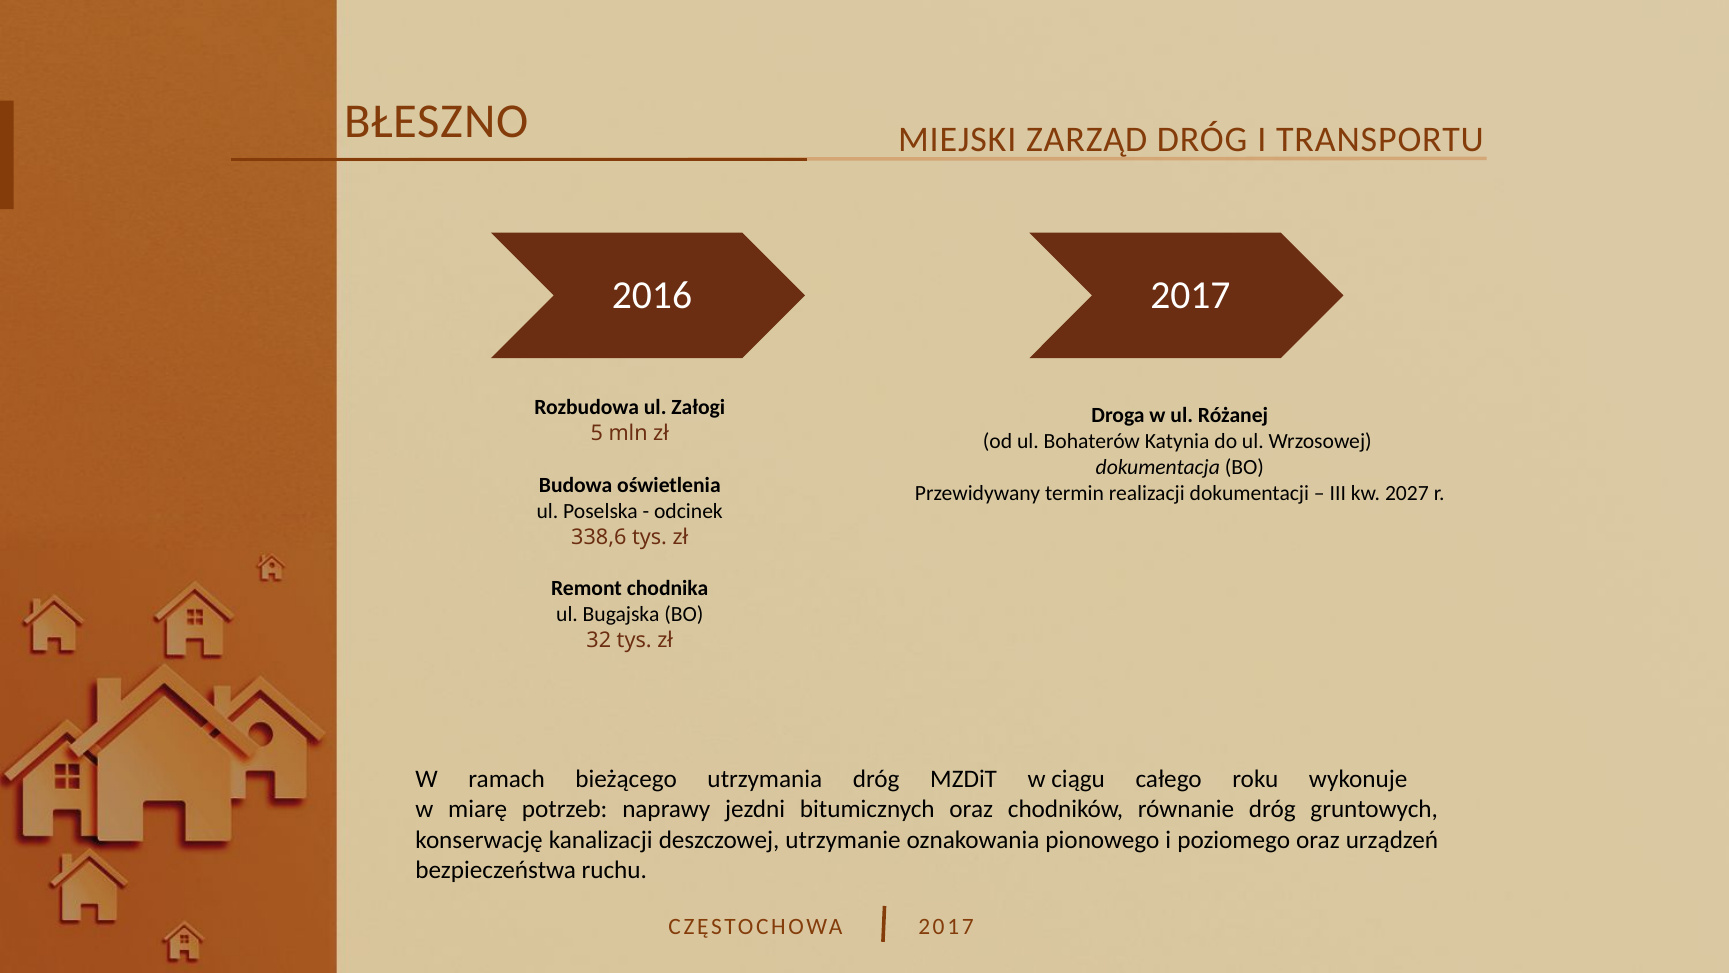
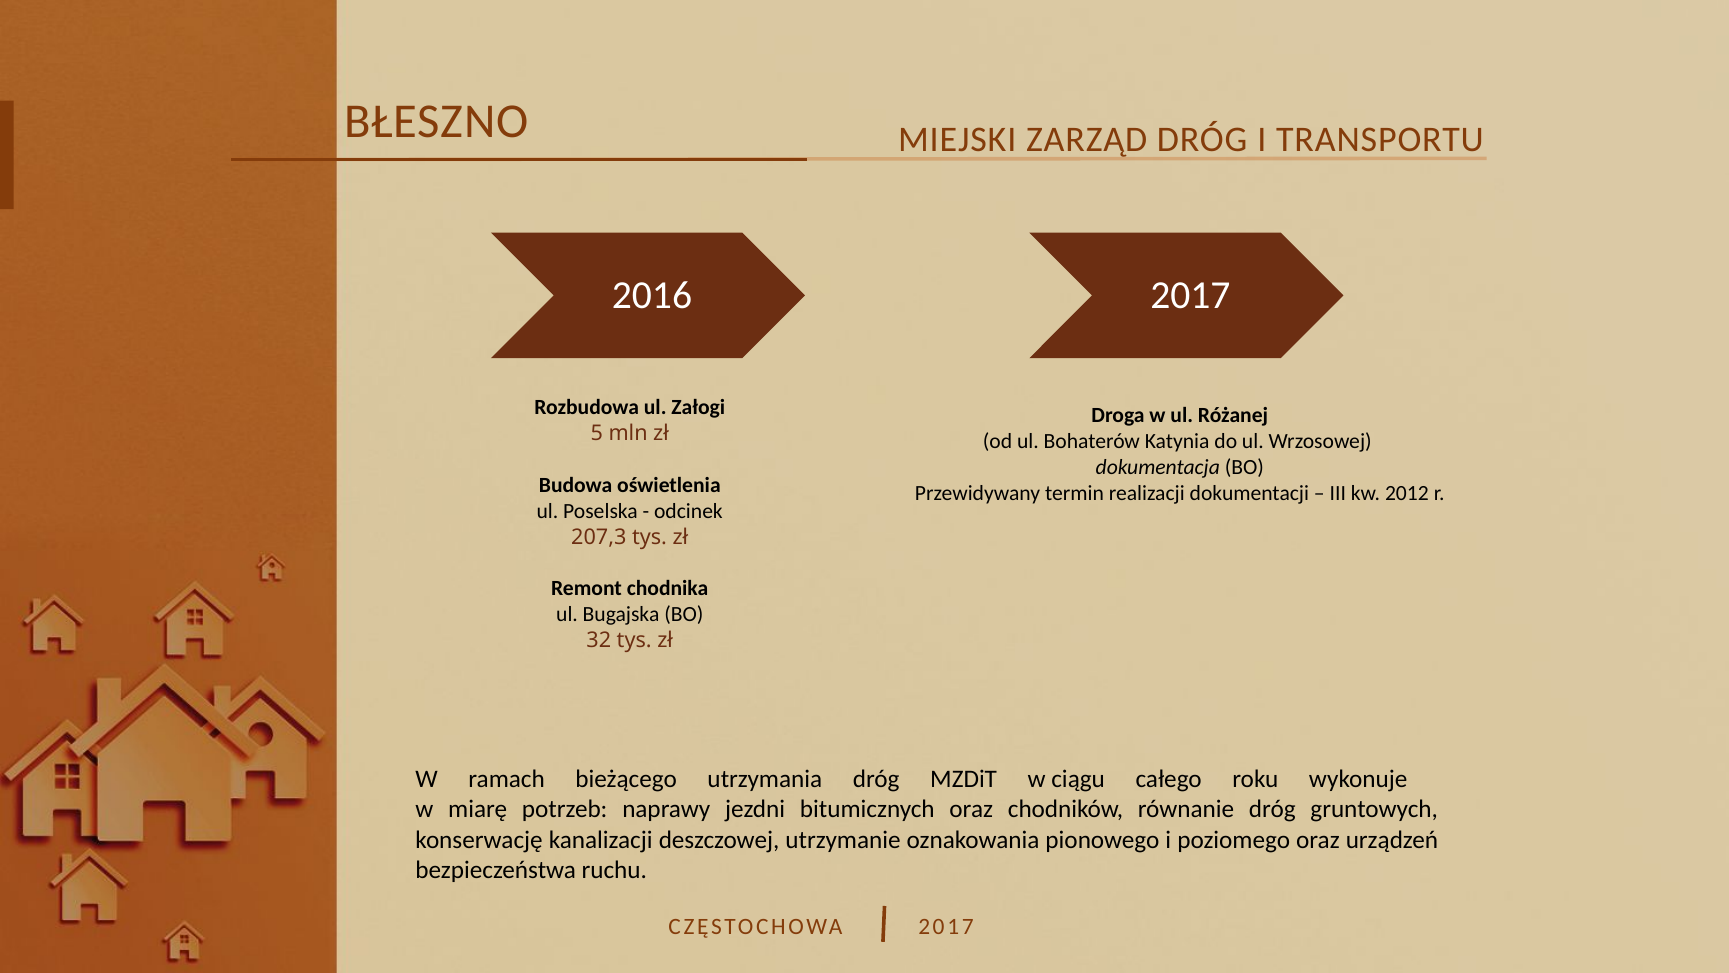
2027: 2027 -> 2012
338,6: 338,6 -> 207,3
